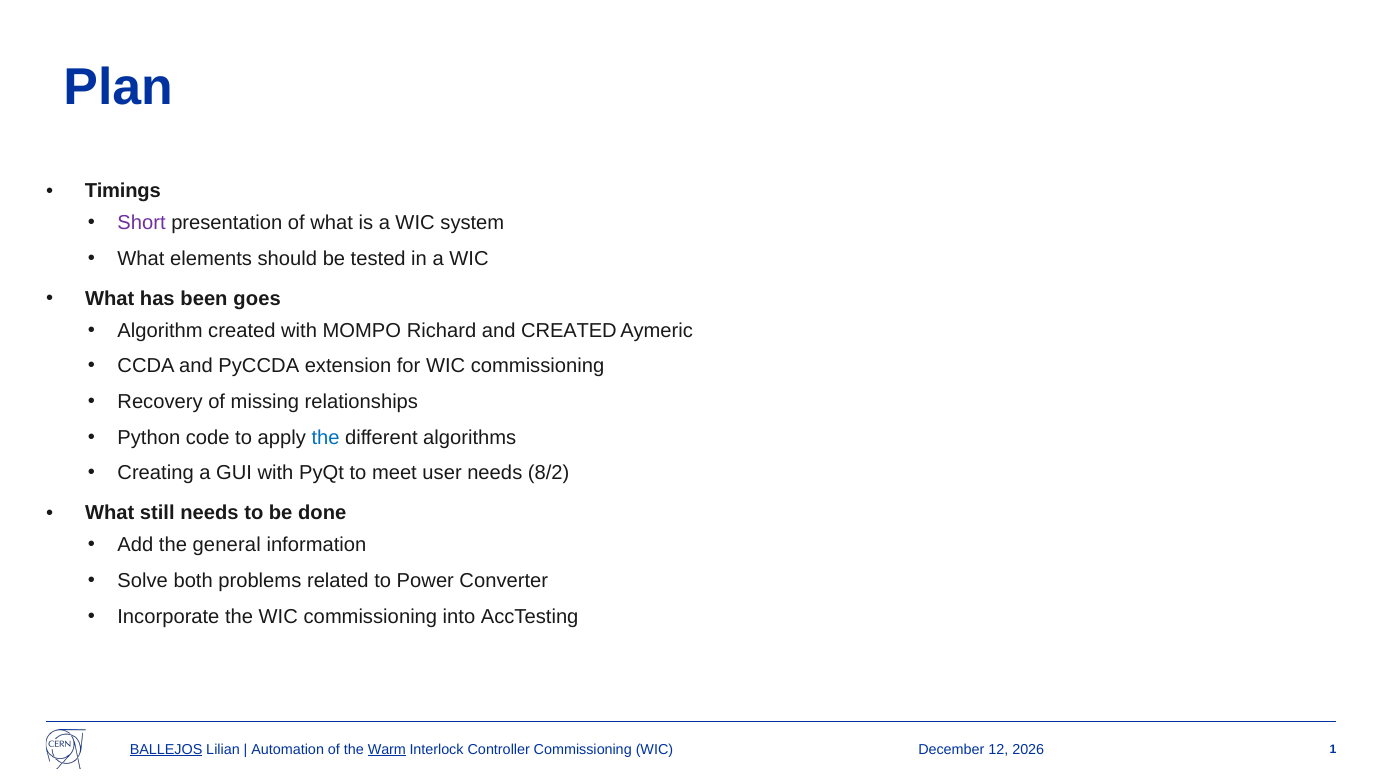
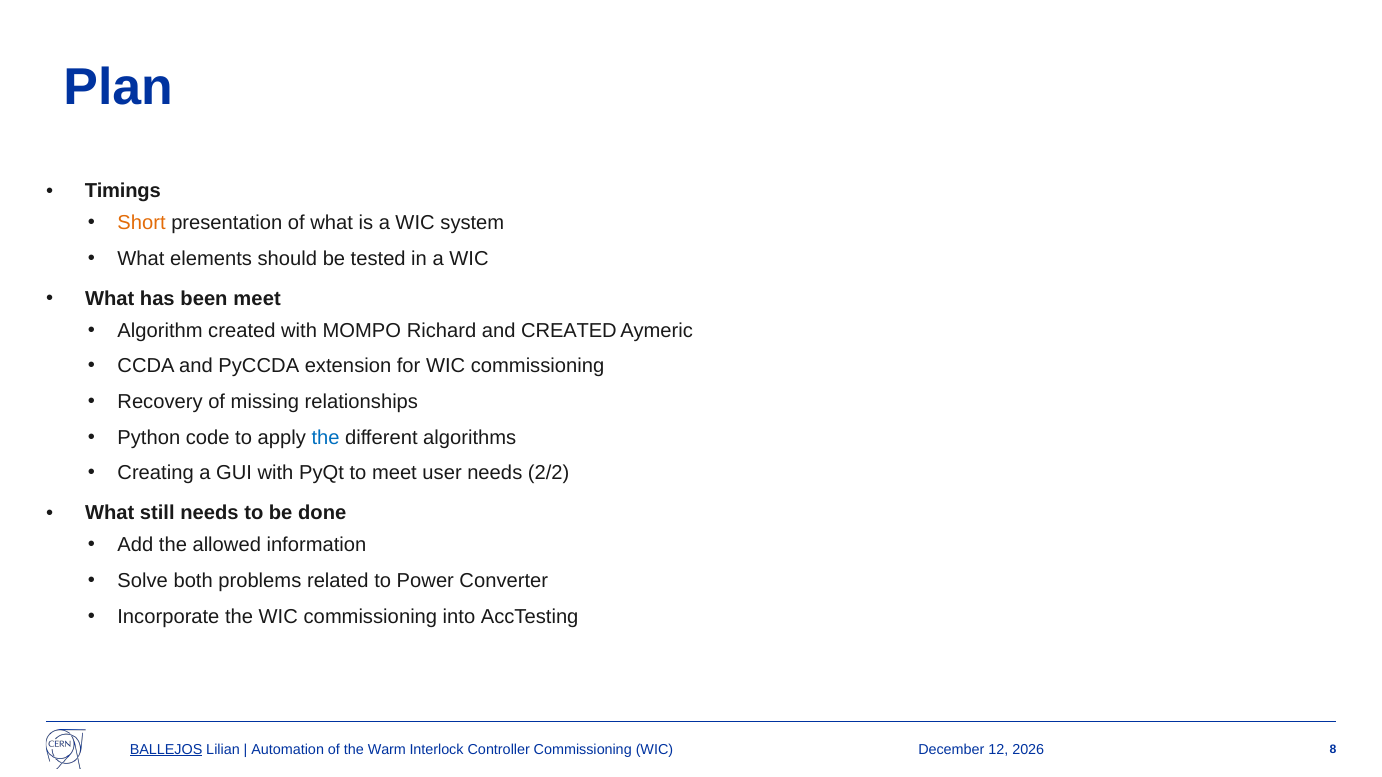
Short colour: purple -> orange
been goes: goes -> meet
8/2: 8/2 -> 2/2
general: general -> allowed
Warm underline: present -> none
1: 1 -> 8
